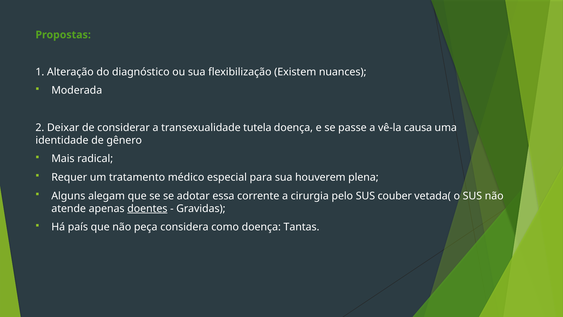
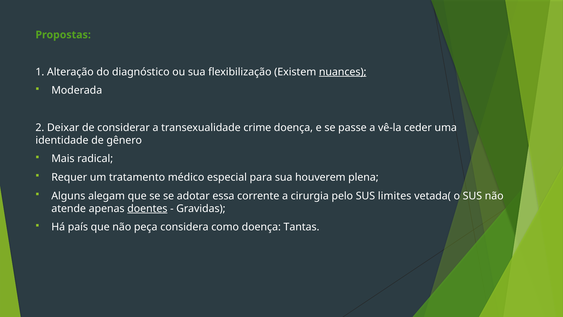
nuances underline: none -> present
tutela: tutela -> crime
causa: causa -> ceder
couber: couber -> limites
